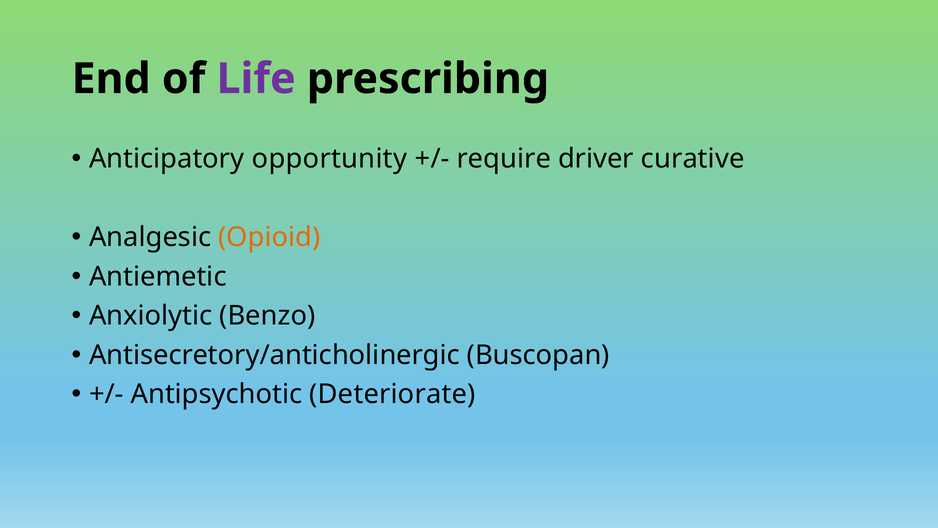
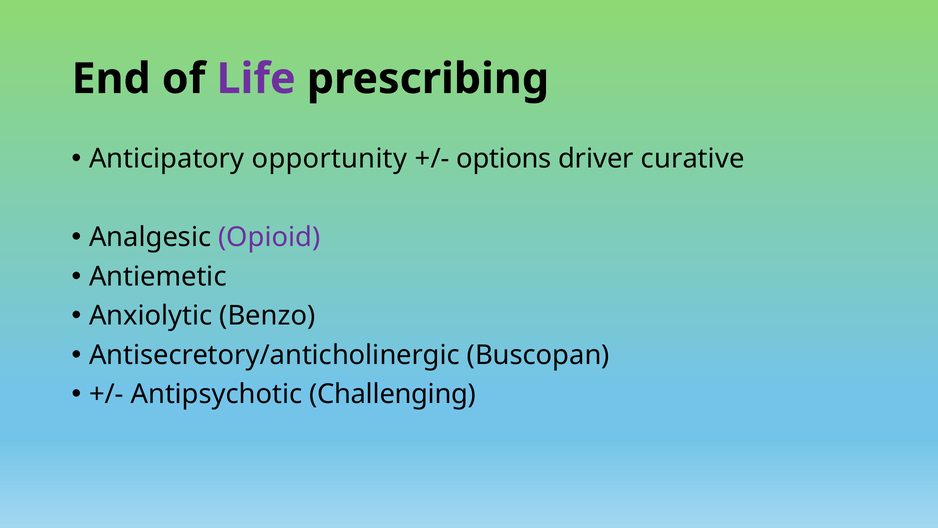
require: require -> options
Opioid colour: orange -> purple
Deteriorate: Deteriorate -> Challenging
